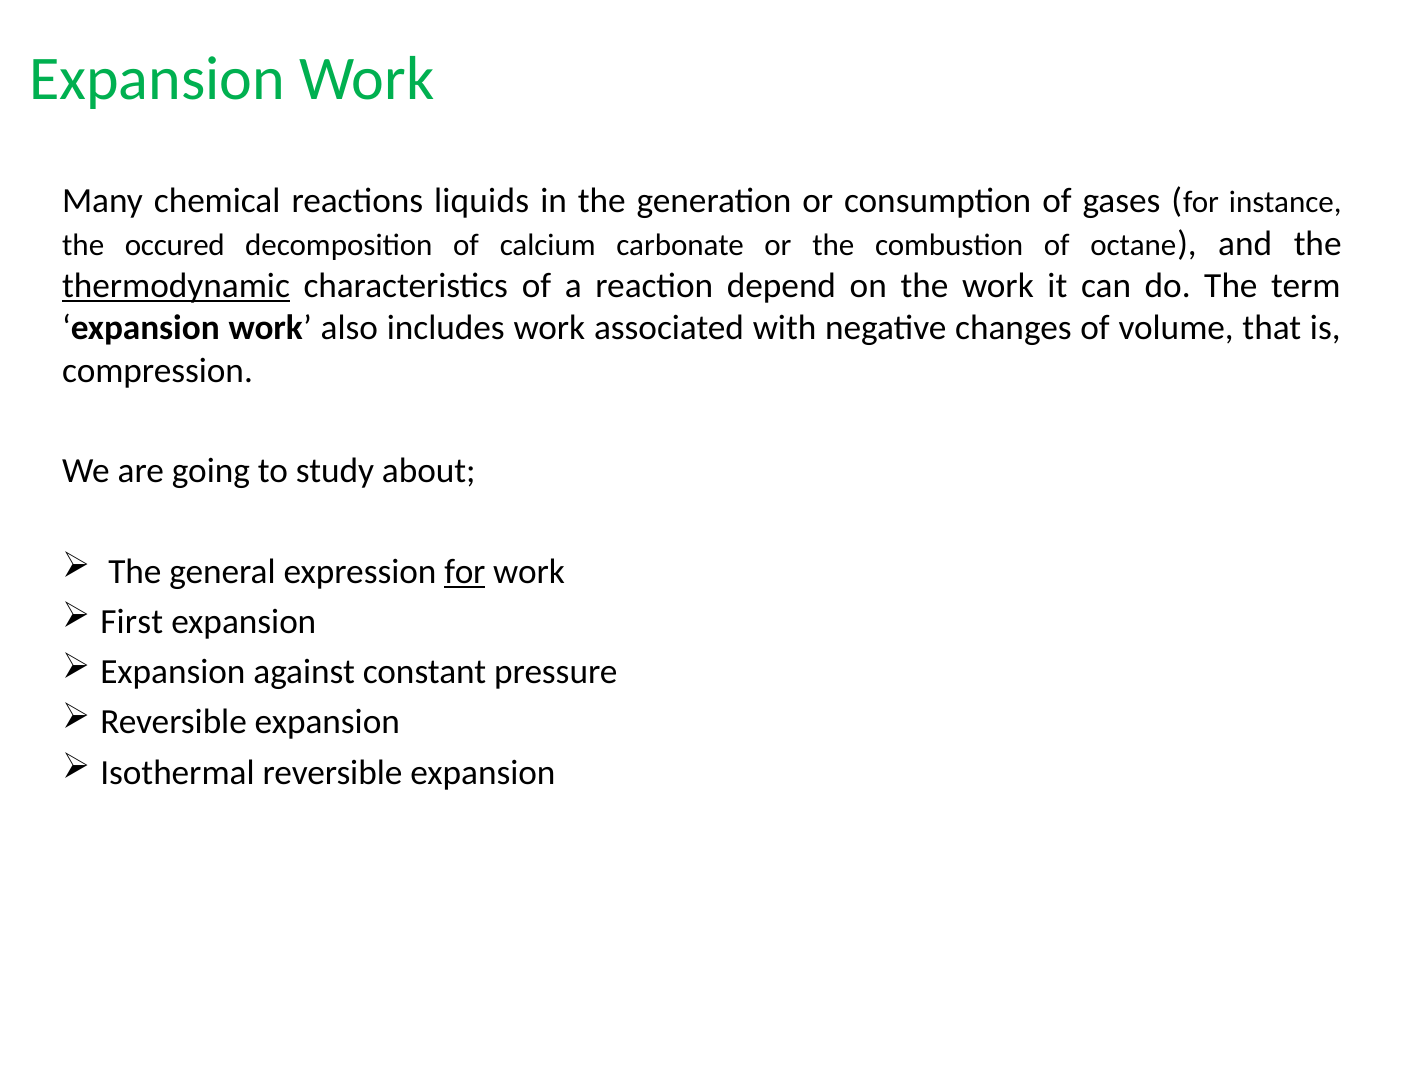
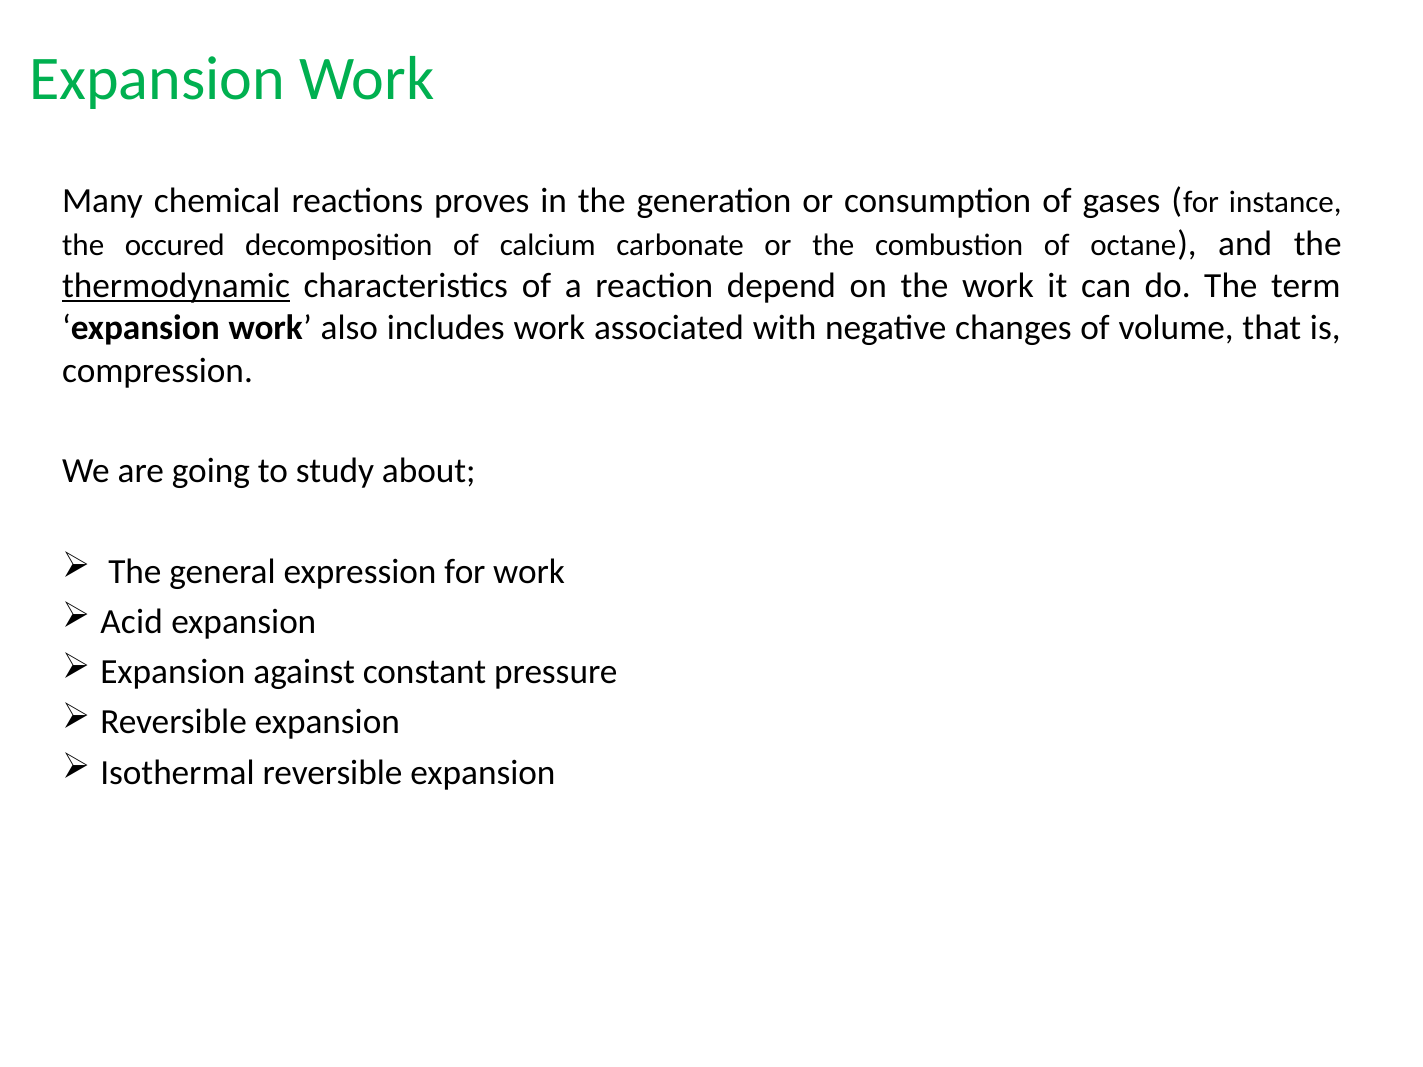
liquids: liquids -> proves
for at (465, 572) underline: present -> none
First: First -> Acid
